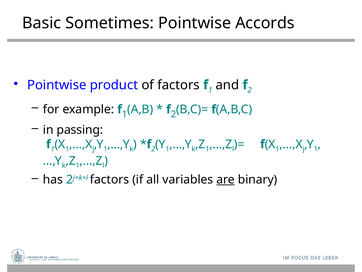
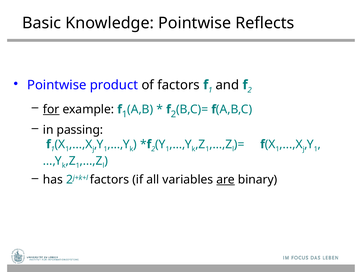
Sometimes: Sometimes -> Knowledge
Accords: Accords -> Reflects
for underline: none -> present
